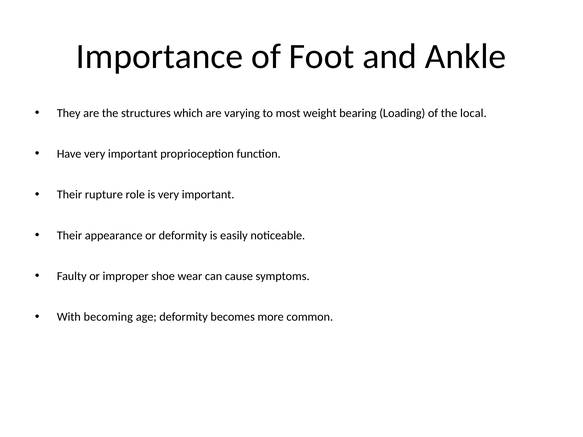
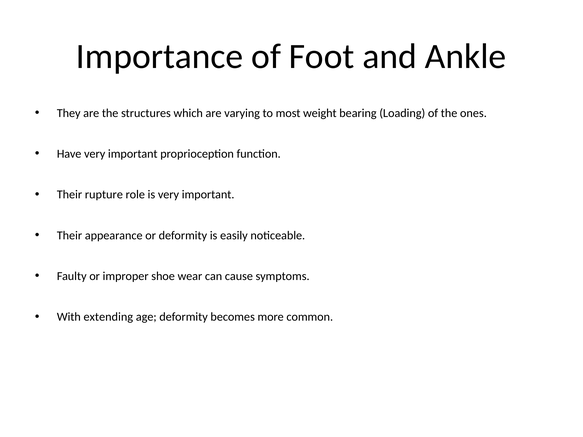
local: local -> ones
becoming: becoming -> extending
